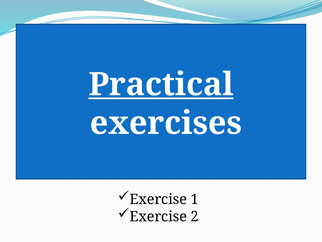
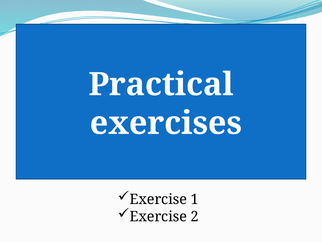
Practical underline: present -> none
